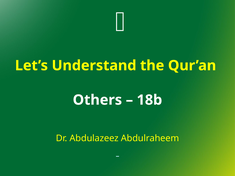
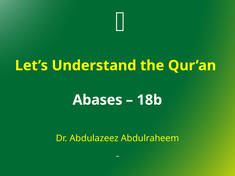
Others: Others -> Abases
